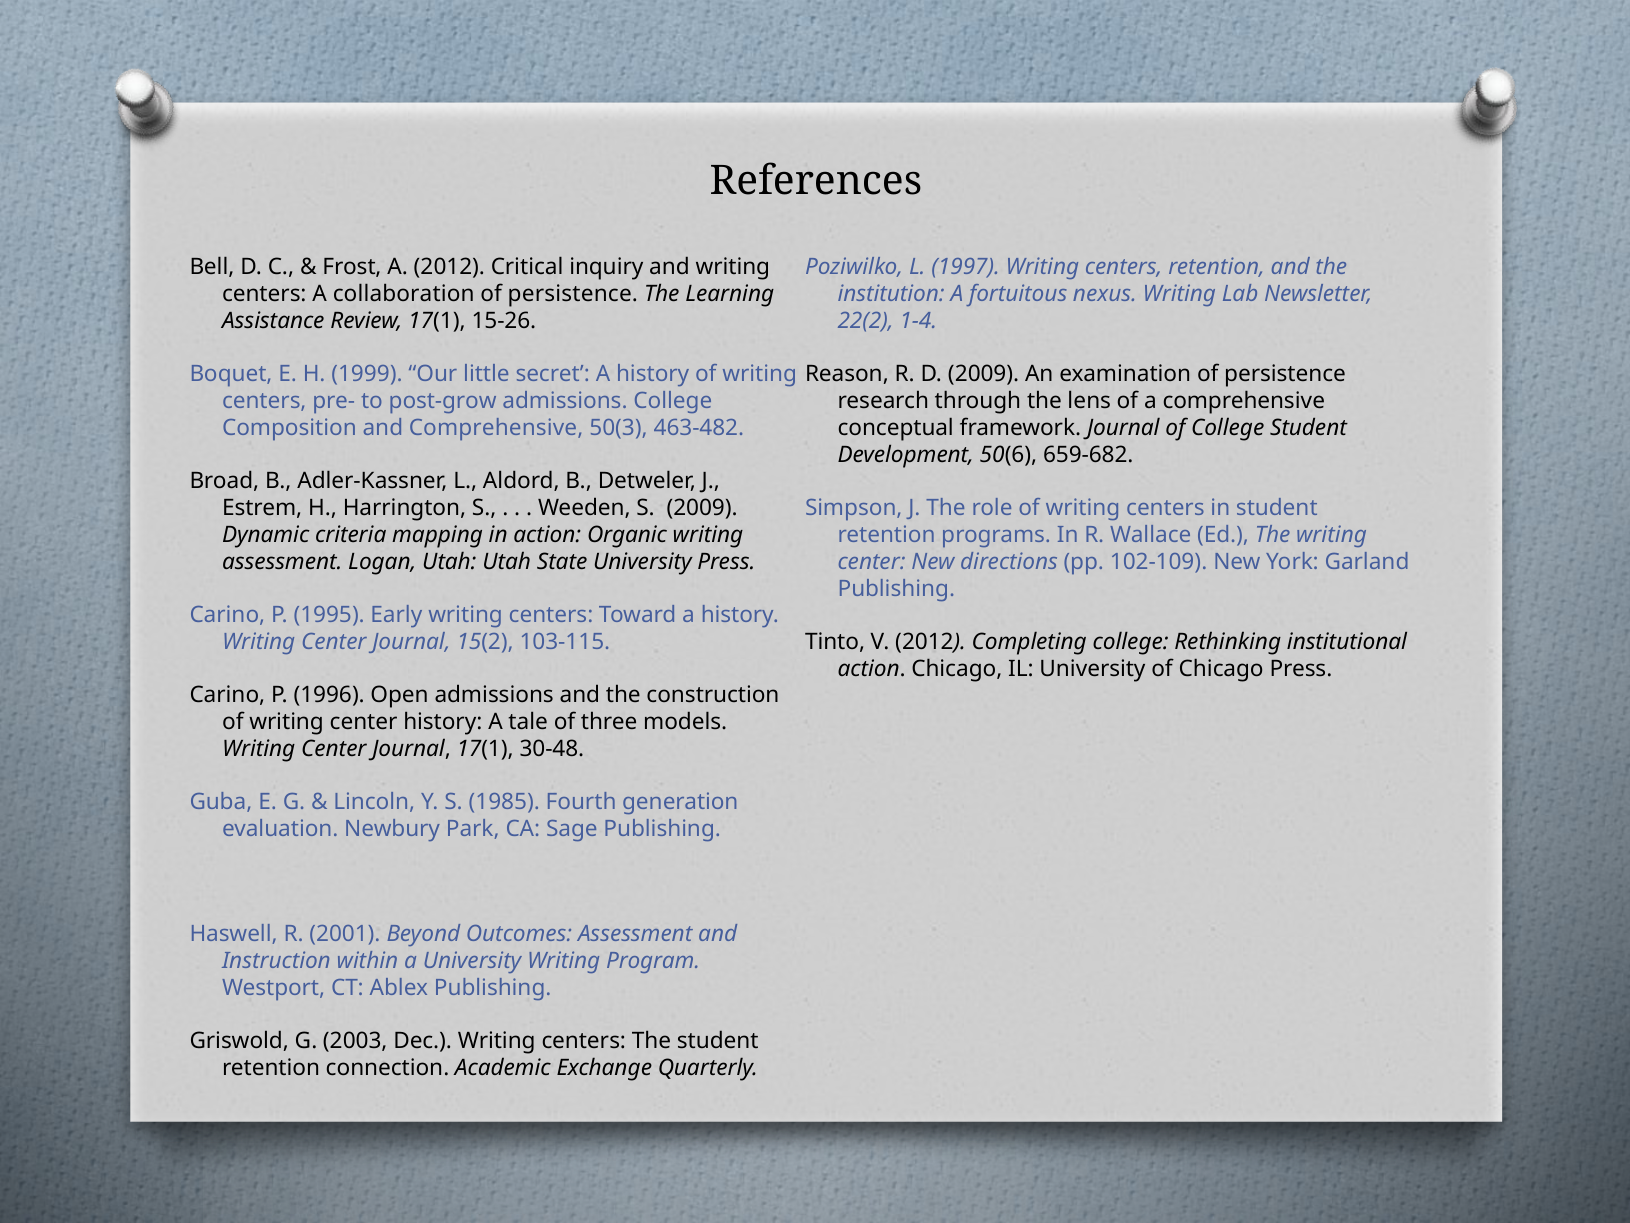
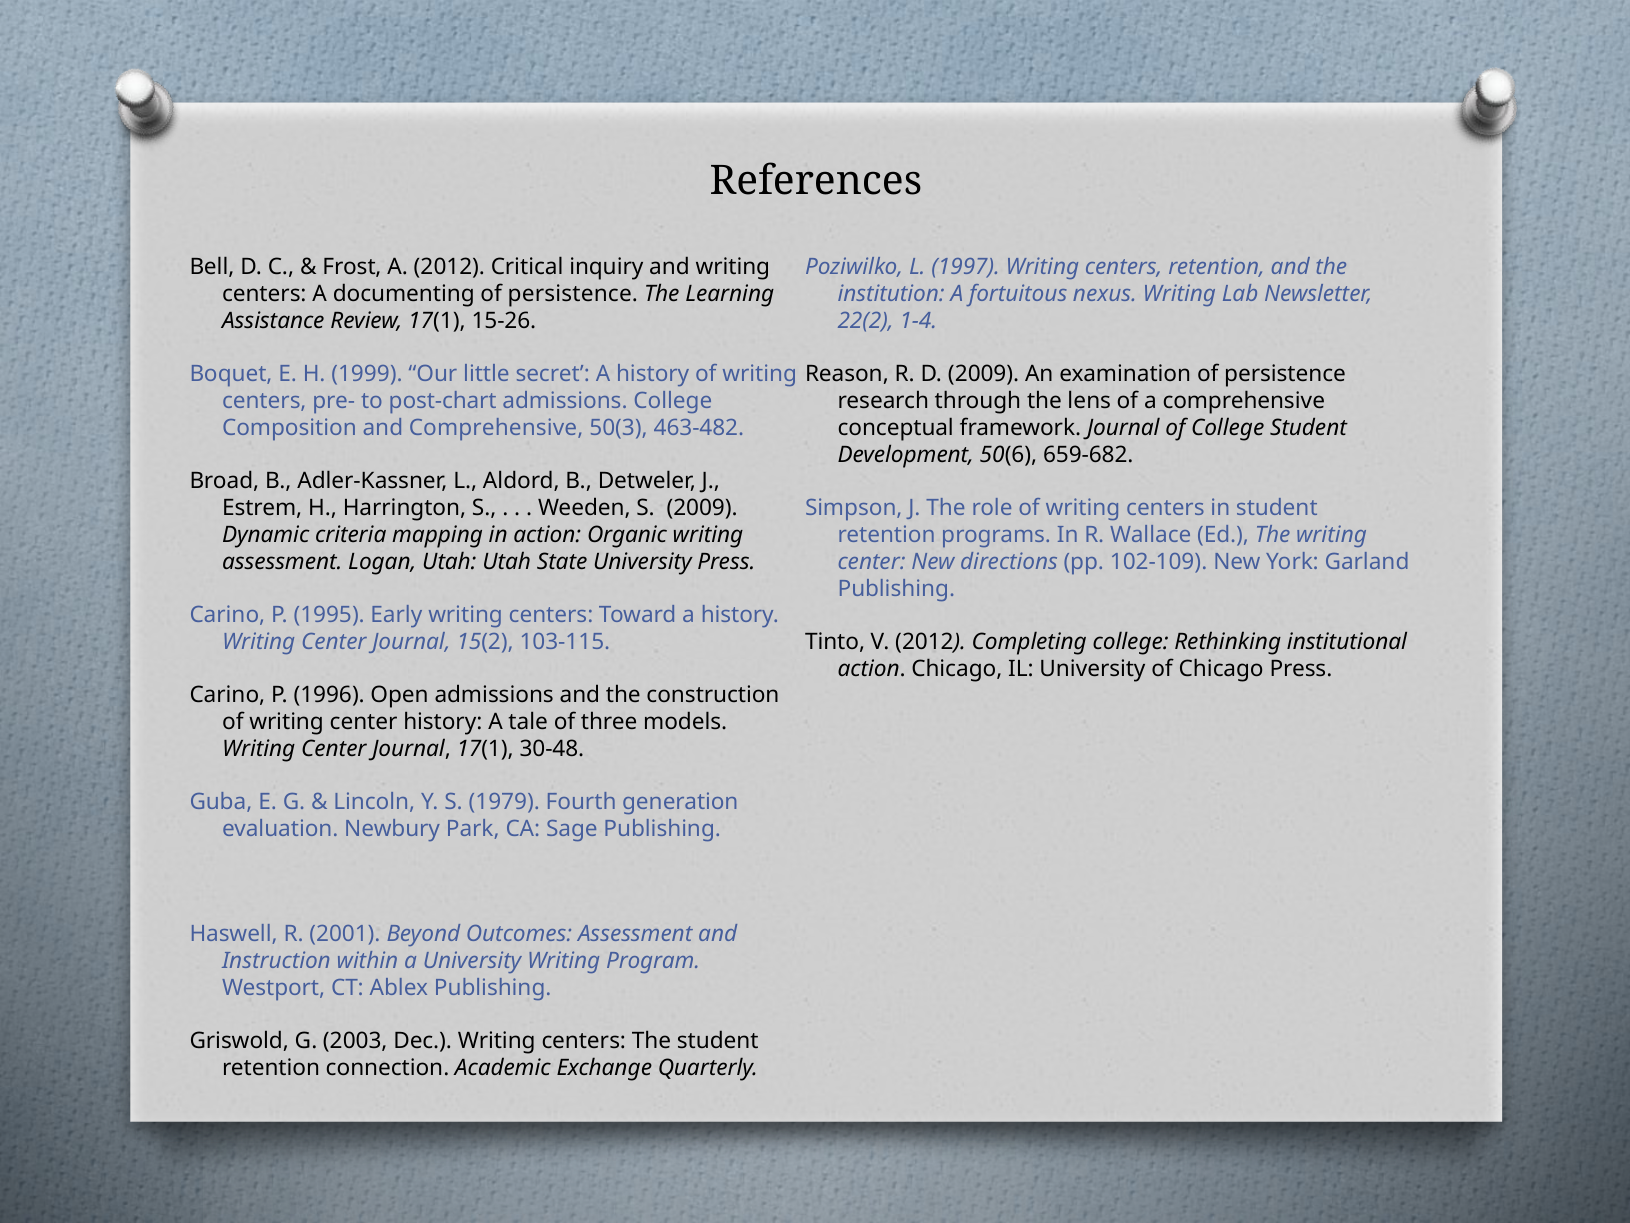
collaboration: collaboration -> documenting
post-grow: post-grow -> post-chart
1985: 1985 -> 1979
